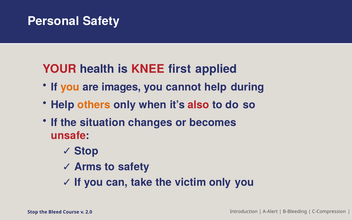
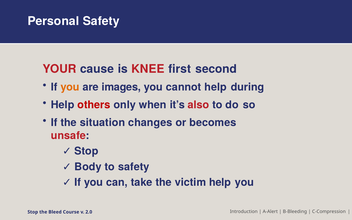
health: health -> cause
applied: applied -> second
others colour: orange -> red
Arms: Arms -> Body
victim only: only -> help
